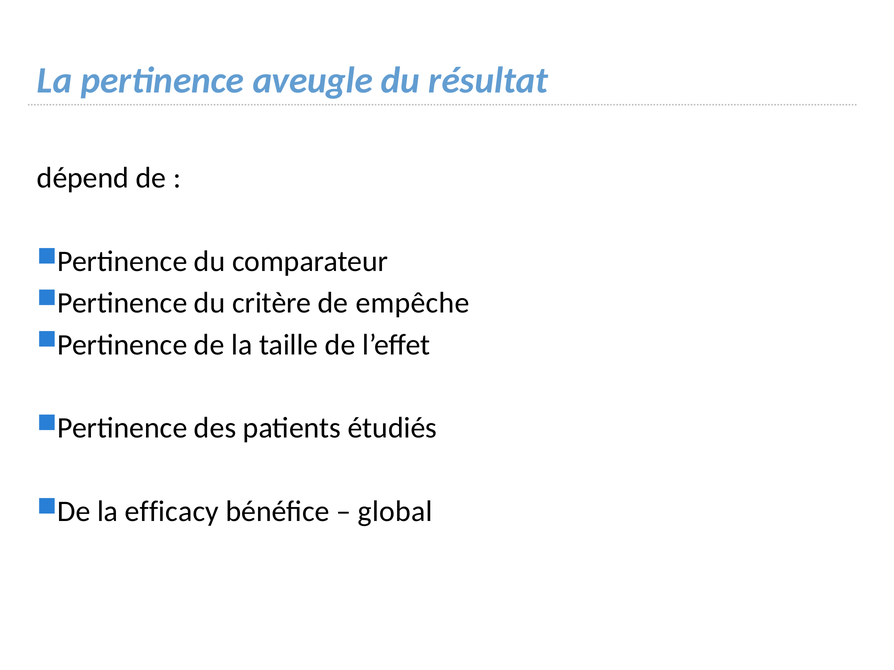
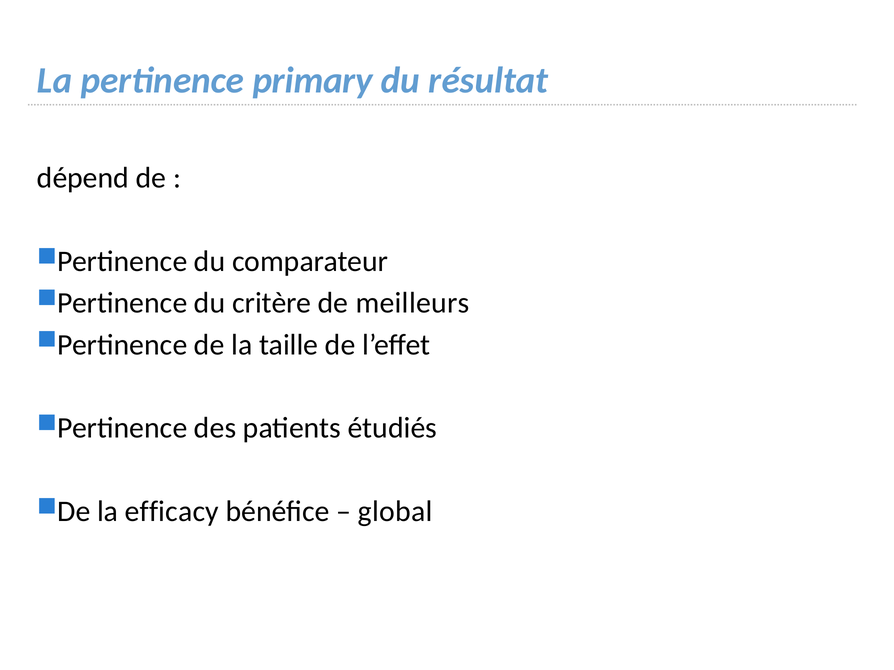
aveugle: aveugle -> primary
empêche: empêche -> meilleurs
